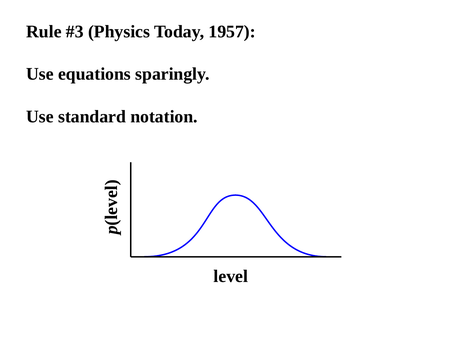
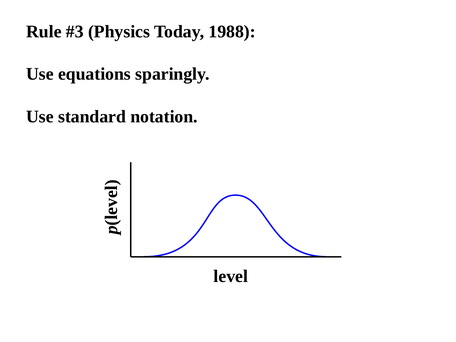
1957: 1957 -> 1988
